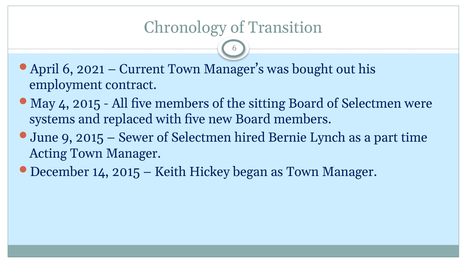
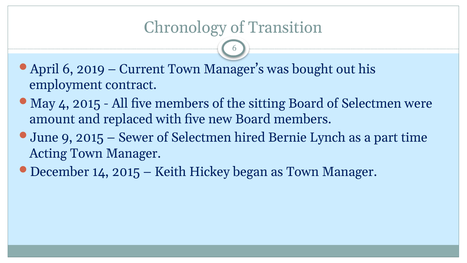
2021: 2021 -> 2019
systems: systems -> amount
